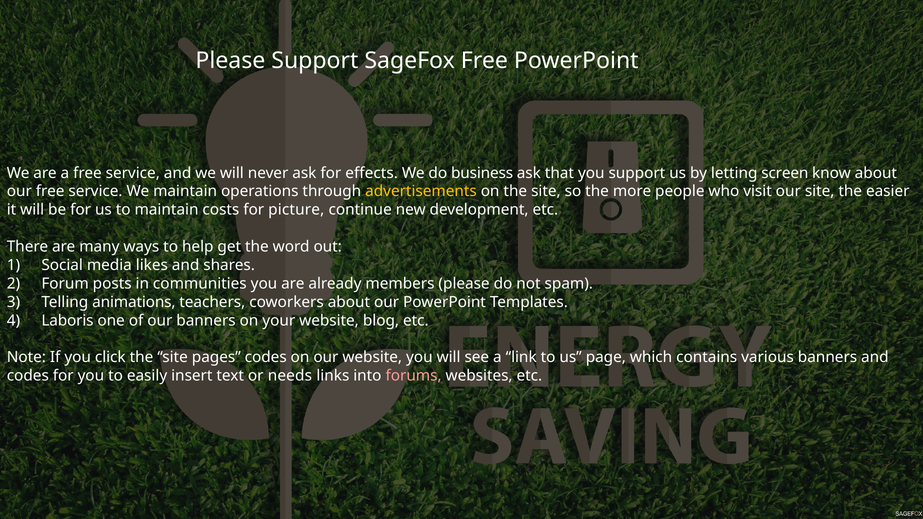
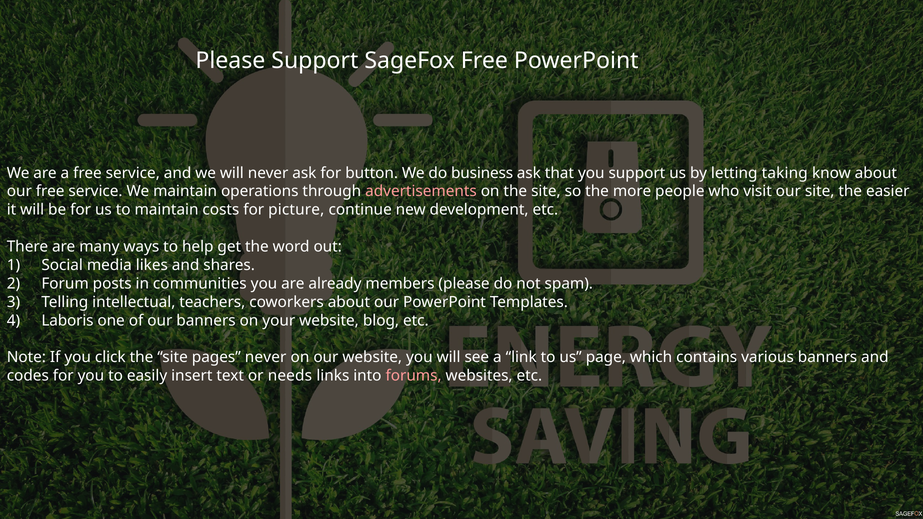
effects: effects -> button
screen: screen -> taking
advertisements colour: yellow -> pink
animations: animations -> intellectual
pages codes: codes -> never
